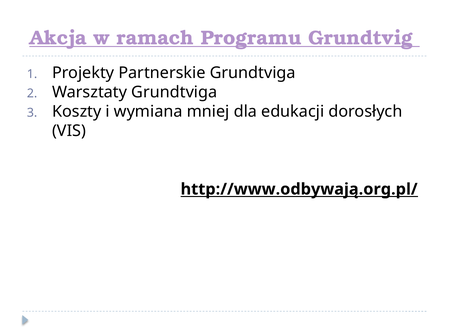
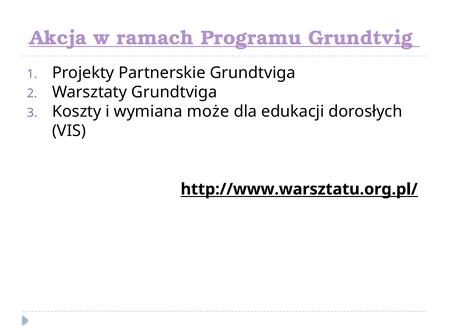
mniej: mniej -> może
http://www.odbywają.org.pl/: http://www.odbywają.org.pl/ -> http://www.warsztatu.org.pl/
